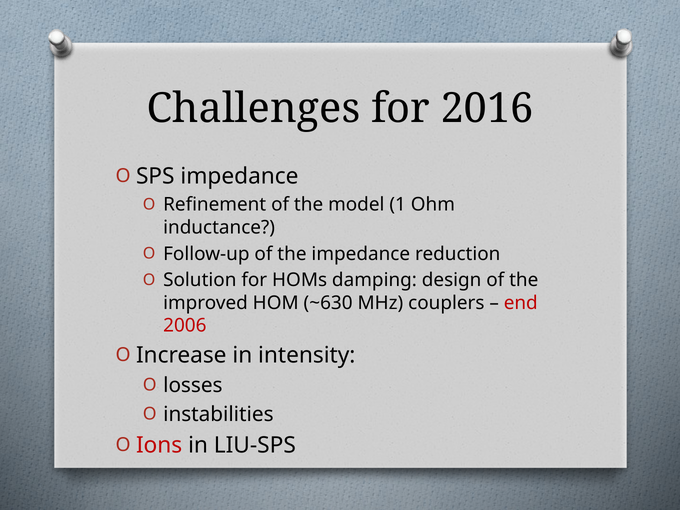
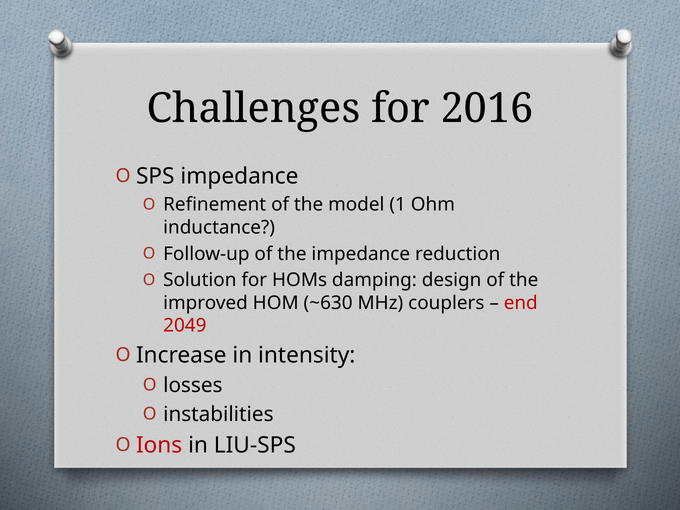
2006: 2006 -> 2049
